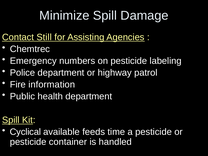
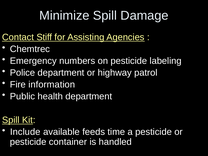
Still: Still -> Stiff
Cyclical: Cyclical -> Include
